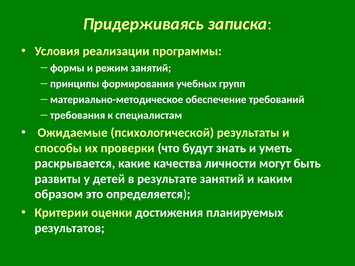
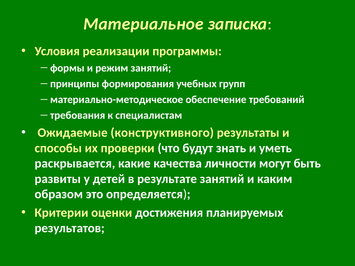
Придерживаясь: Придерживаясь -> Материальное
психологической: психологической -> конструктивного
